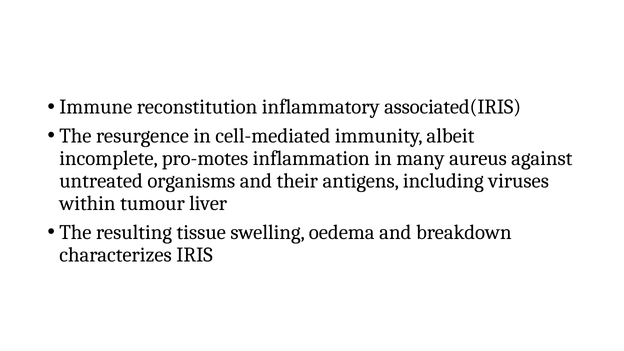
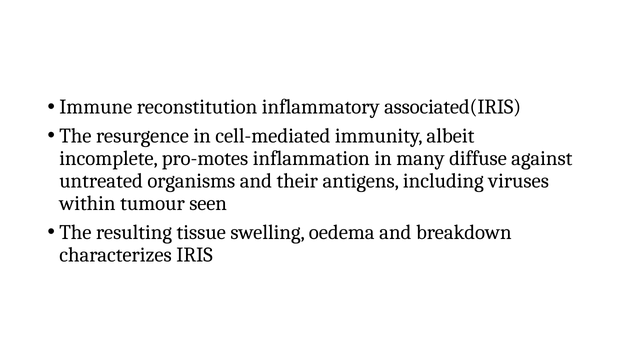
aureus: aureus -> diffuse
liver: liver -> seen
